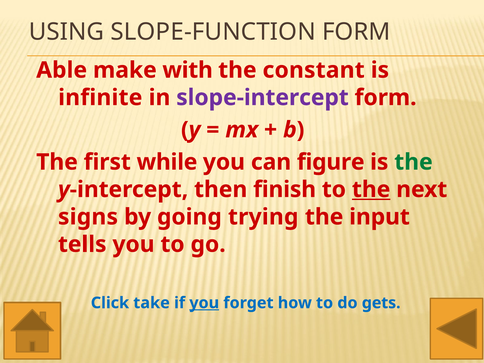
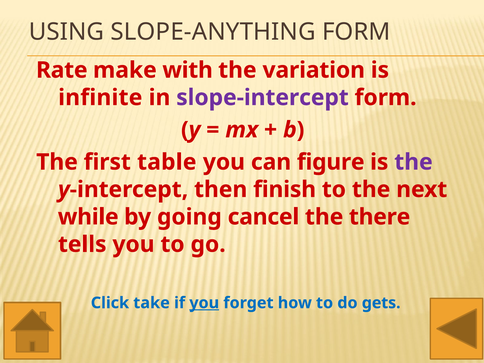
SLOPE-FUNCTION: SLOPE-FUNCTION -> SLOPE-ANYTHING
Able: Able -> Rate
constant: constant -> variation
while: while -> table
the at (413, 162) colour: green -> purple
the at (371, 189) underline: present -> none
signs: signs -> while
trying: trying -> cancel
input: input -> there
